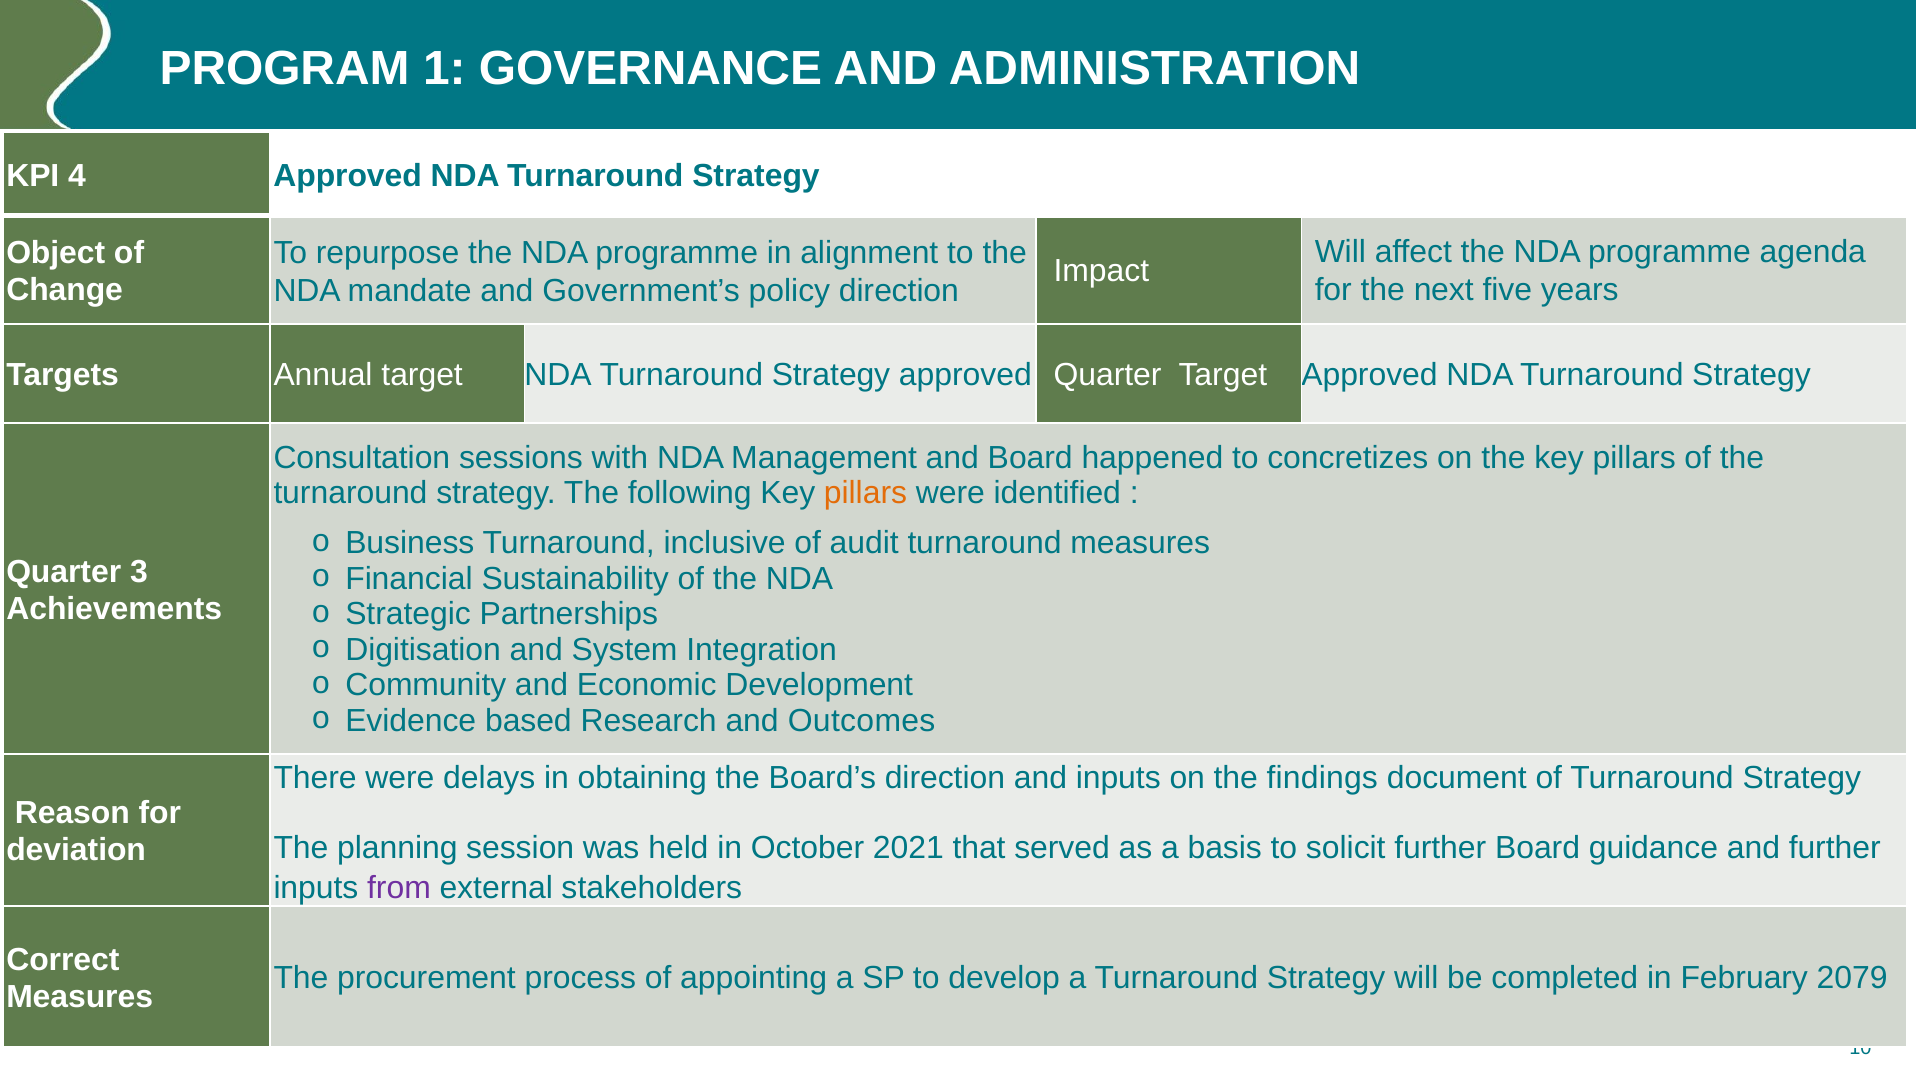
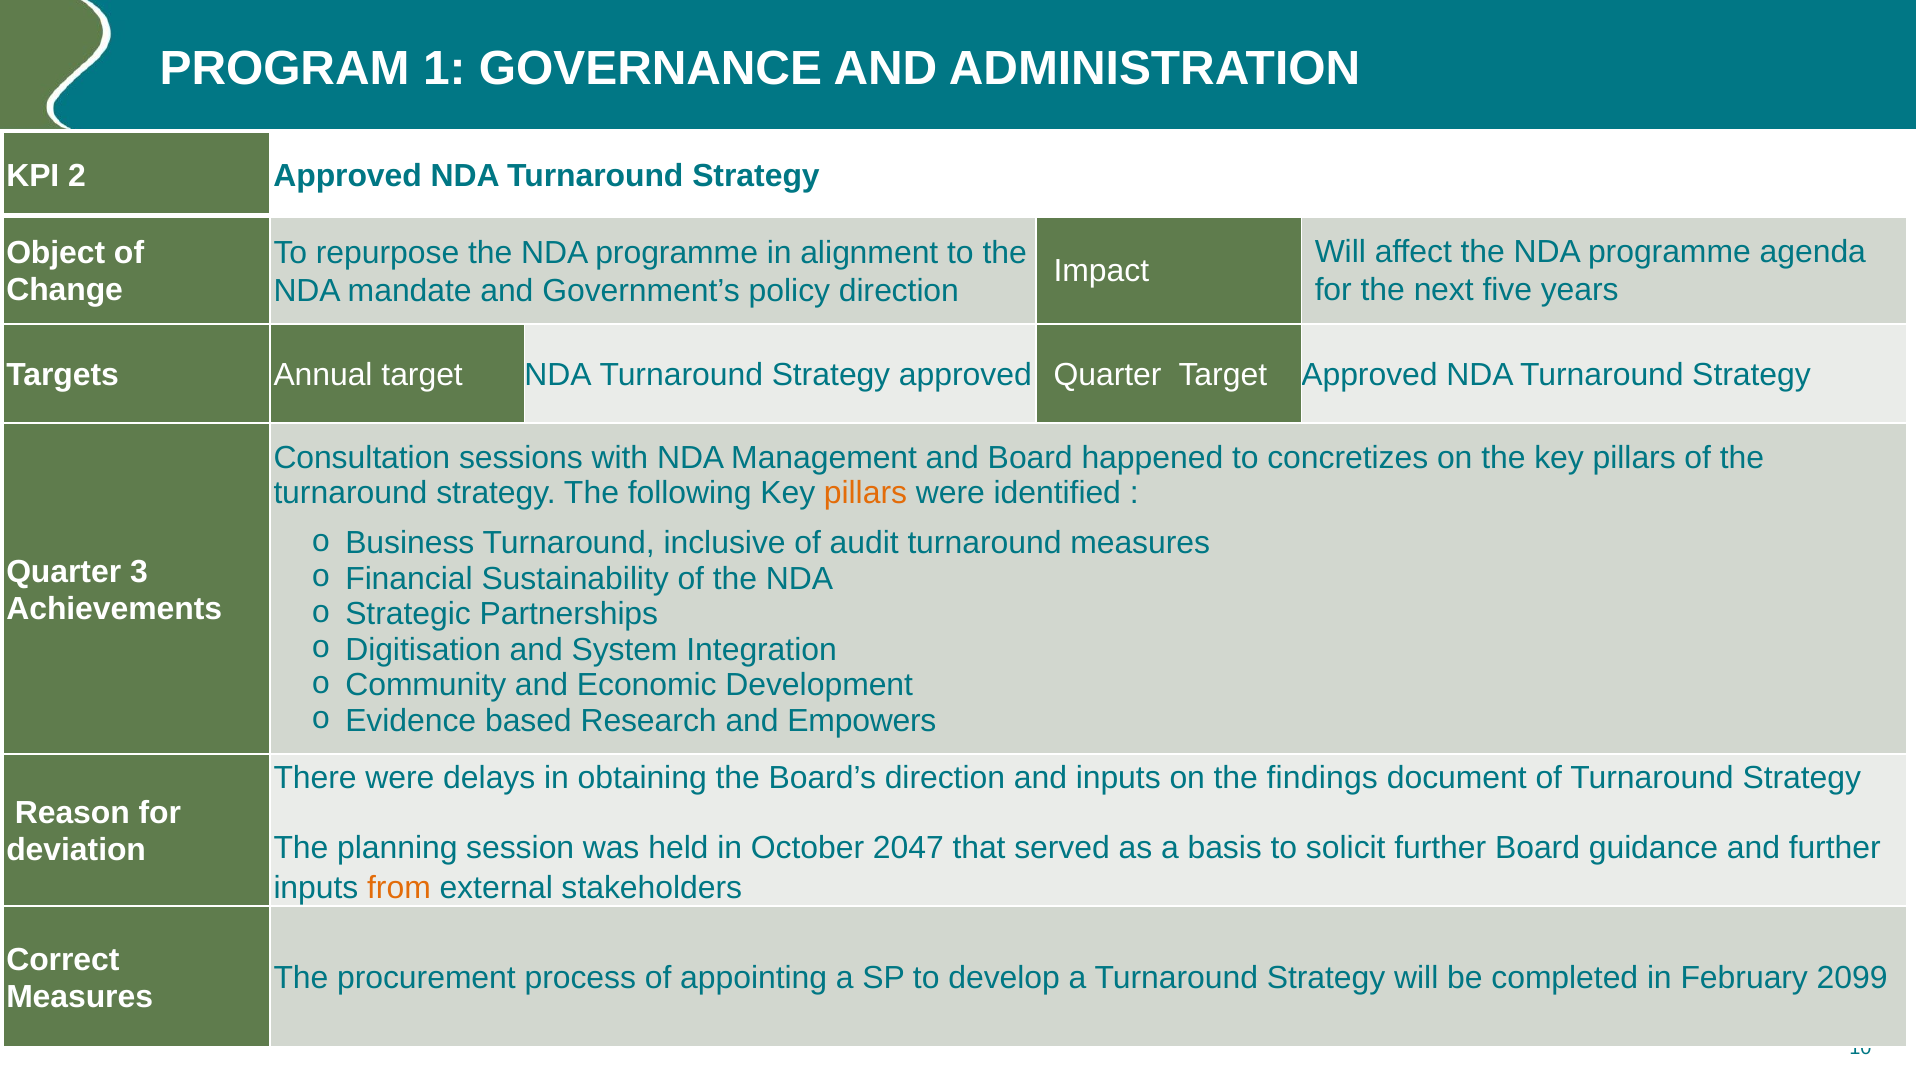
4: 4 -> 2
Outcomes: Outcomes -> Empowers
2021: 2021 -> 2047
from colour: purple -> orange
2079: 2079 -> 2099
